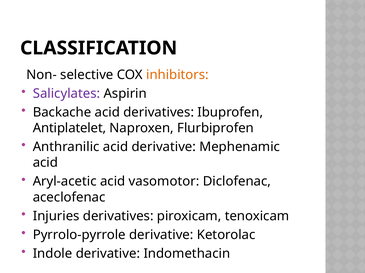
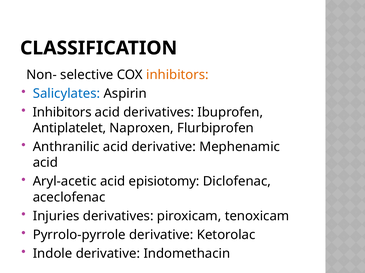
Salicylates colour: purple -> blue
Backache at (62, 113): Backache -> Inhibitors
vasomotor: vasomotor -> episiotomy
